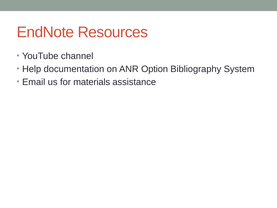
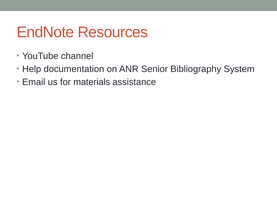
Option: Option -> Senior
